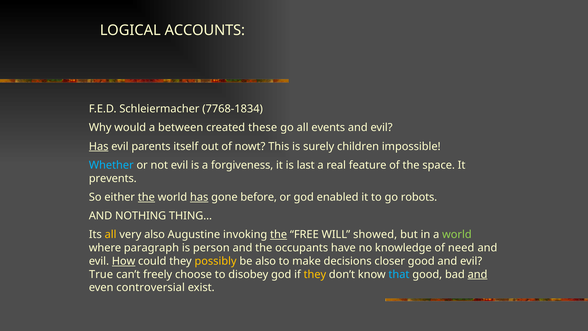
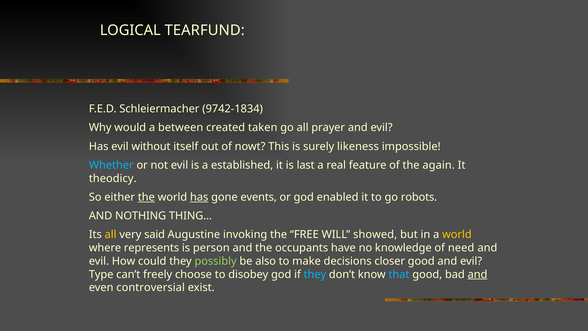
ACCOUNTS: ACCOUNTS -> TEARFUND
7768-1834: 7768-1834 -> 9742-1834
these: these -> taken
events: events -> prayer
Has at (99, 146) underline: present -> none
parents: parents -> without
children: children -> likeness
forgiveness: forgiveness -> established
space: space -> again
prevents: prevents -> theodicy
before: before -> events
very also: also -> said
the at (279, 234) underline: present -> none
world at (457, 234) colour: light green -> yellow
paragraph: paragraph -> represents
How underline: present -> none
possibly colour: yellow -> light green
True: True -> Type
they at (315, 274) colour: yellow -> light blue
